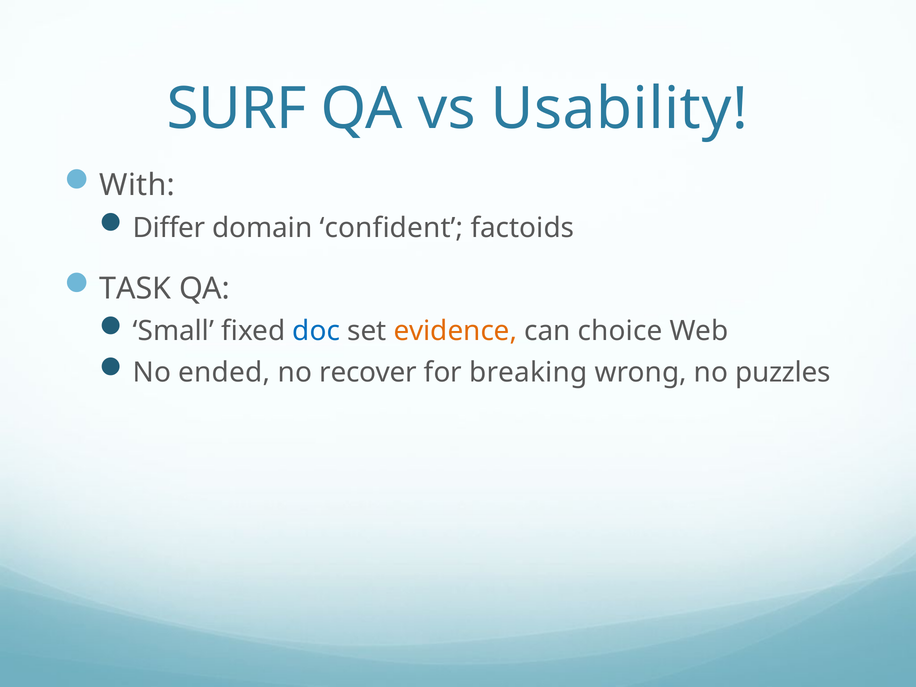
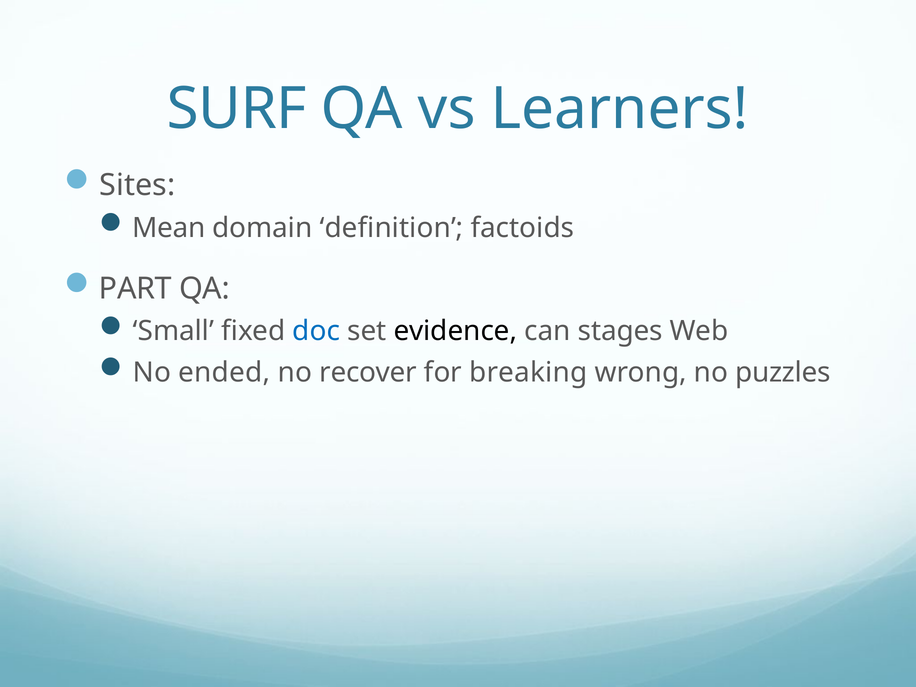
Usability: Usability -> Learners
With: With -> Sites
Differ: Differ -> Mean
confident: confident -> definition
TASK: TASK -> PART
evidence colour: orange -> black
choice: choice -> stages
